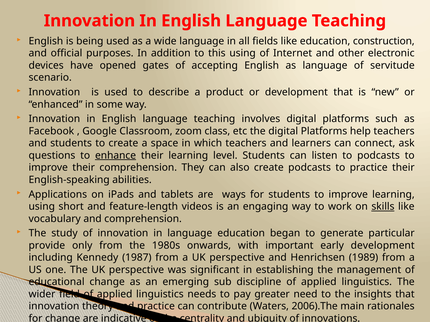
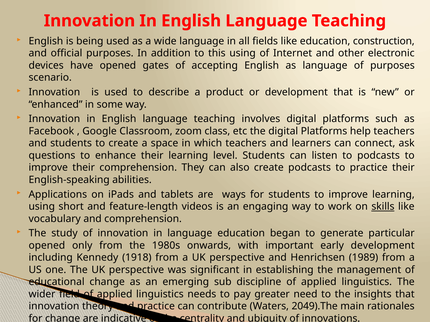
of servitude: servitude -> purposes
enhance underline: present -> none
provide at (47, 246): provide -> opened
1987: 1987 -> 1918
2006).The: 2006).The -> 2049).The
